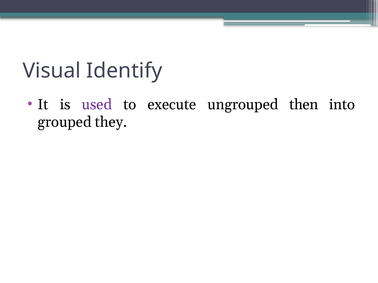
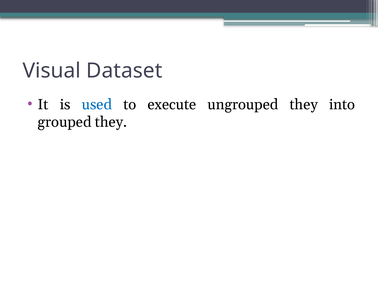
Identify: Identify -> Dataset
used colour: purple -> blue
ungrouped then: then -> they
